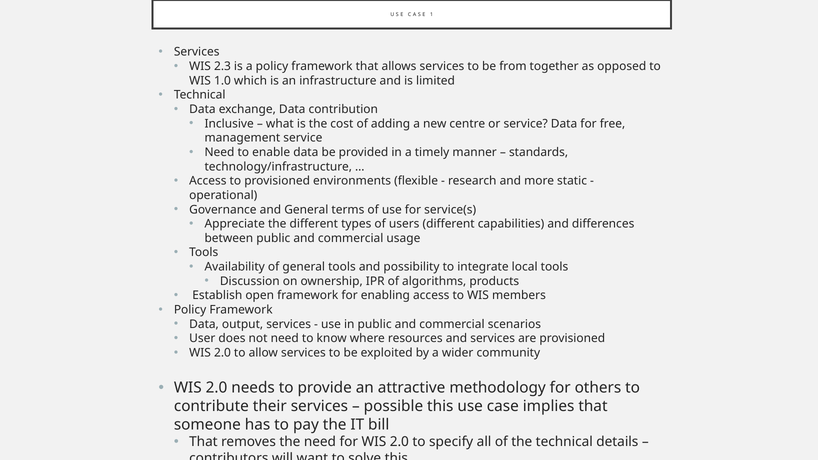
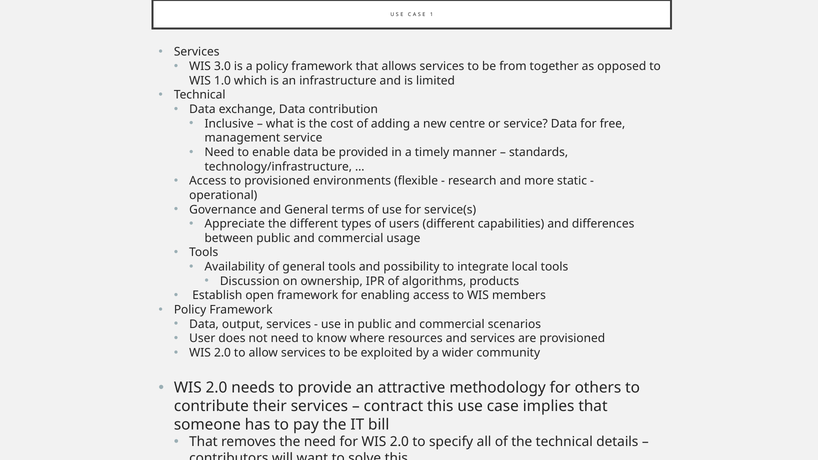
2.3: 2.3 -> 3.0
possible: possible -> contract
